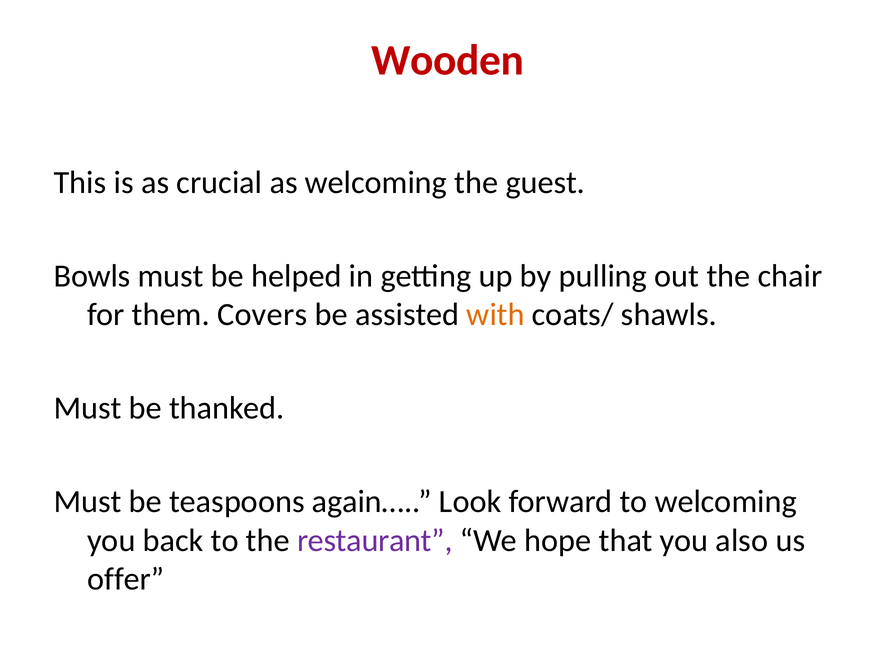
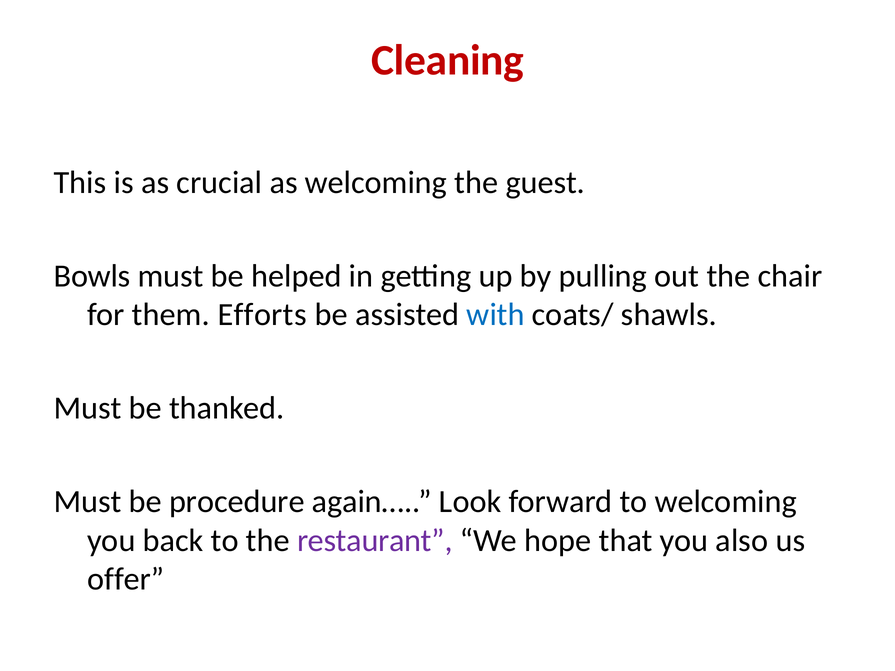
Wooden: Wooden -> Cleaning
Covers: Covers -> Efforts
with colour: orange -> blue
teaspoons: teaspoons -> procedure
